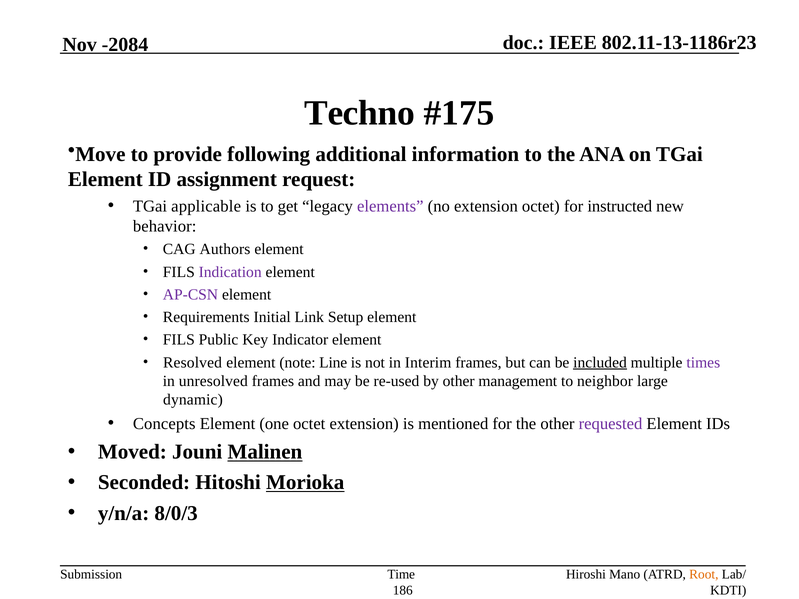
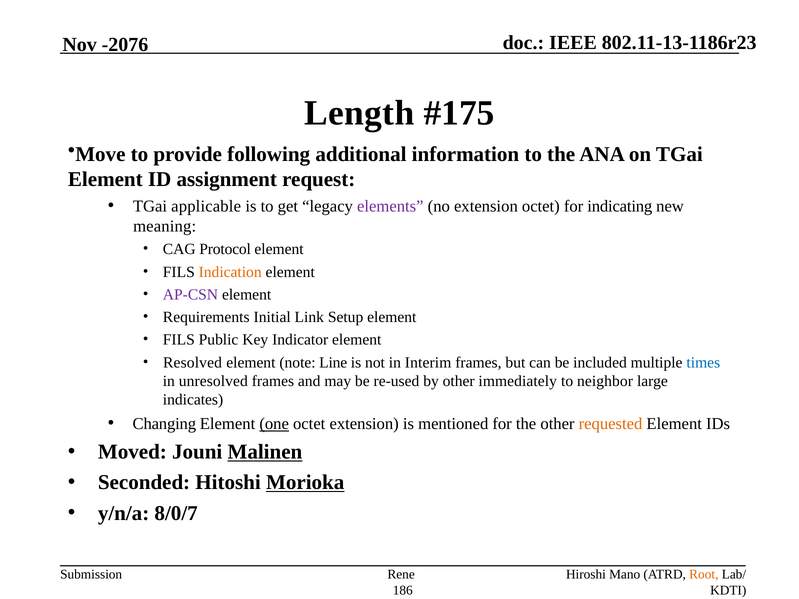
-2084: -2084 -> -2076
Techno: Techno -> Length
instructed: instructed -> indicating
behavior: behavior -> meaning
Authors: Authors -> Protocol
Indication colour: purple -> orange
included underline: present -> none
times colour: purple -> blue
management: management -> immediately
dynamic: dynamic -> indicates
Concepts: Concepts -> Changing
one underline: none -> present
requested colour: purple -> orange
8/0/3: 8/0/3 -> 8/0/7
Time: Time -> Rene
